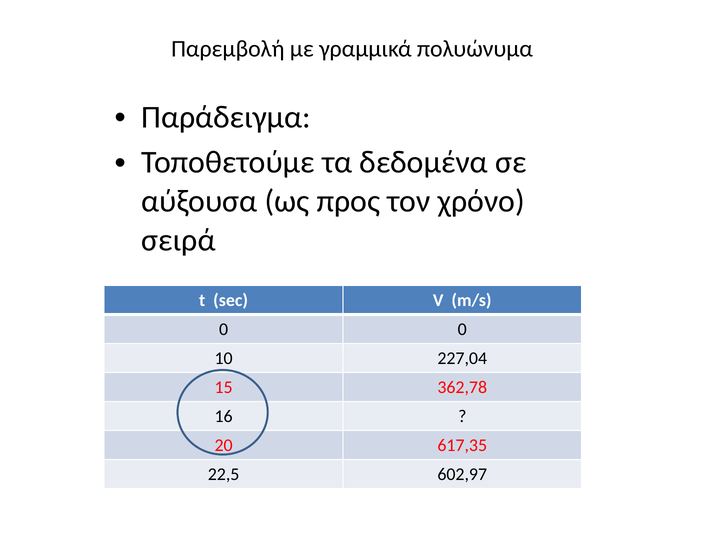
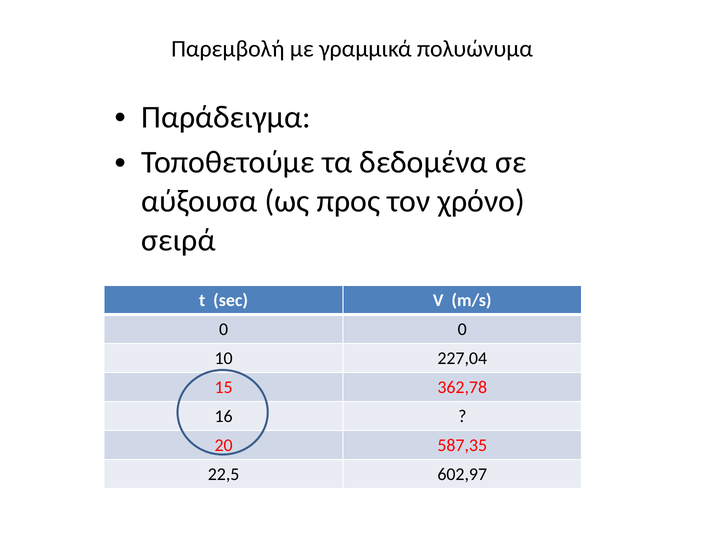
617,35: 617,35 -> 587,35
